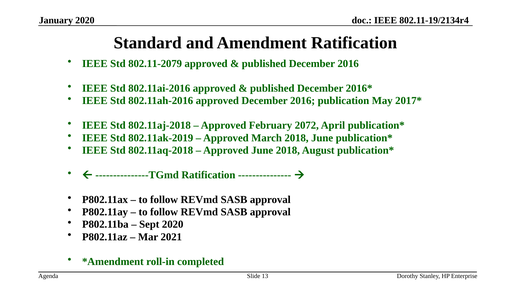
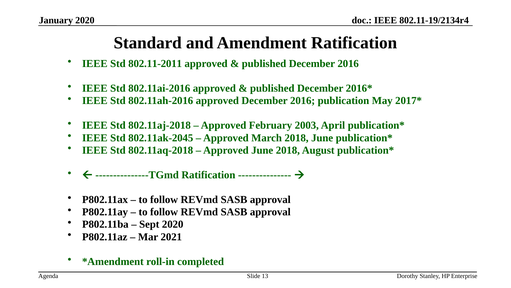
802.11-2079: 802.11-2079 -> 802.11-2011
2072: 2072 -> 2003
802.11ak-2019: 802.11ak-2019 -> 802.11ak-2045
